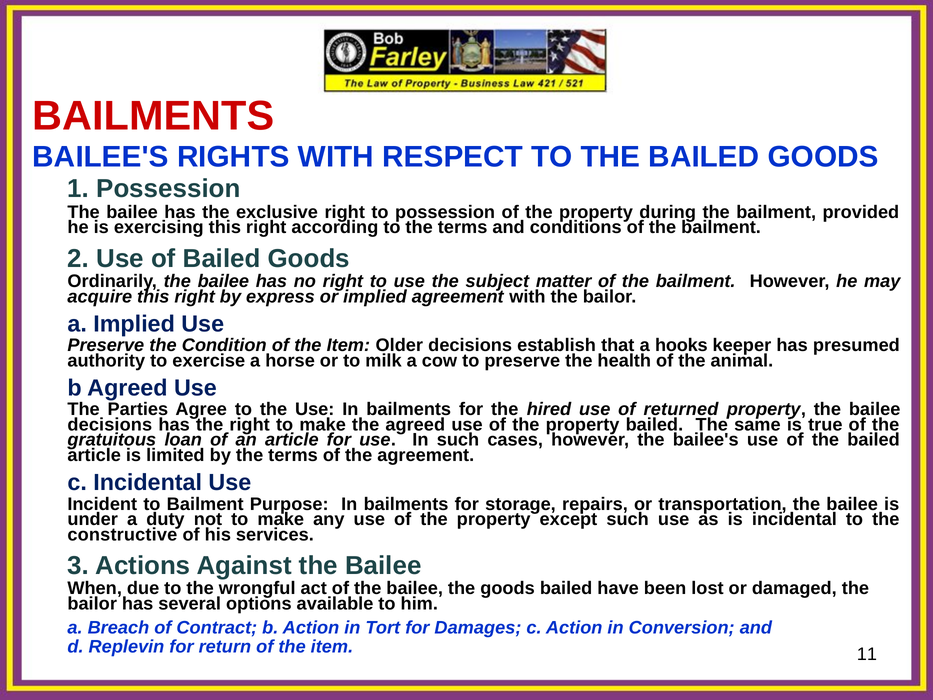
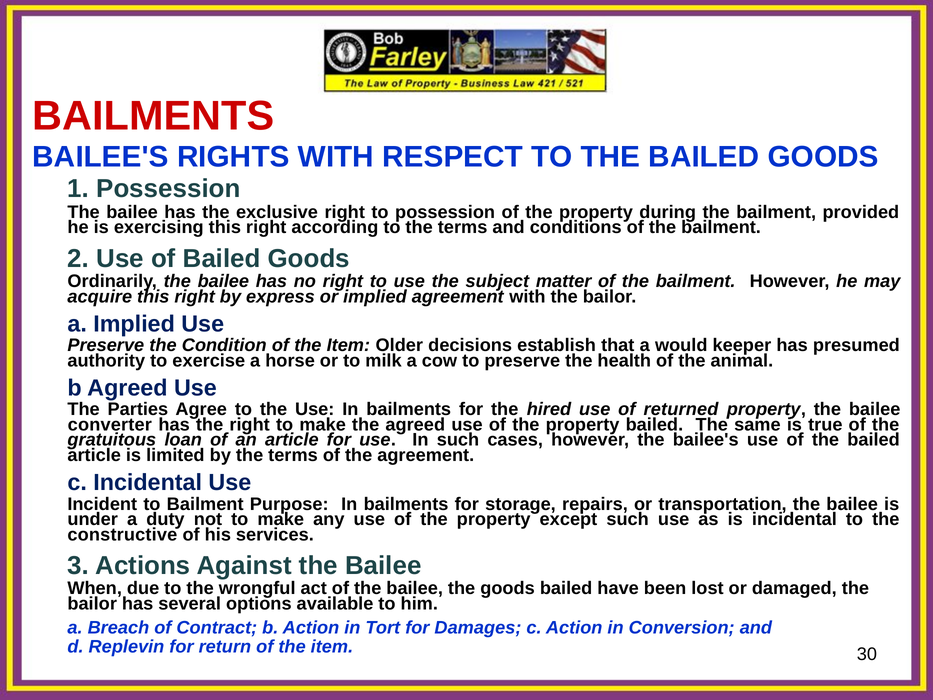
hooks: hooks -> would
decisions at (110, 425): decisions -> converter
11: 11 -> 30
